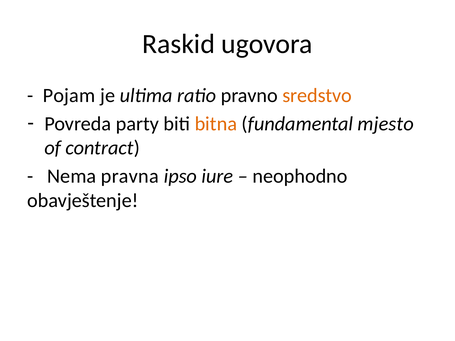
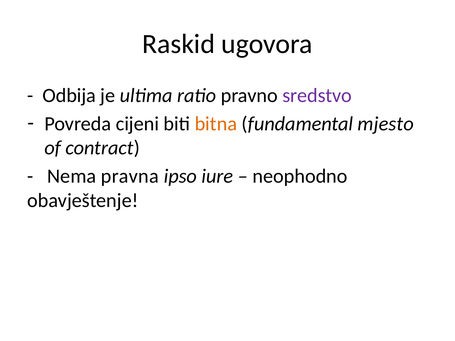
Pojam: Pojam -> Odbija
sredstvo colour: orange -> purple
party: party -> cijeni
